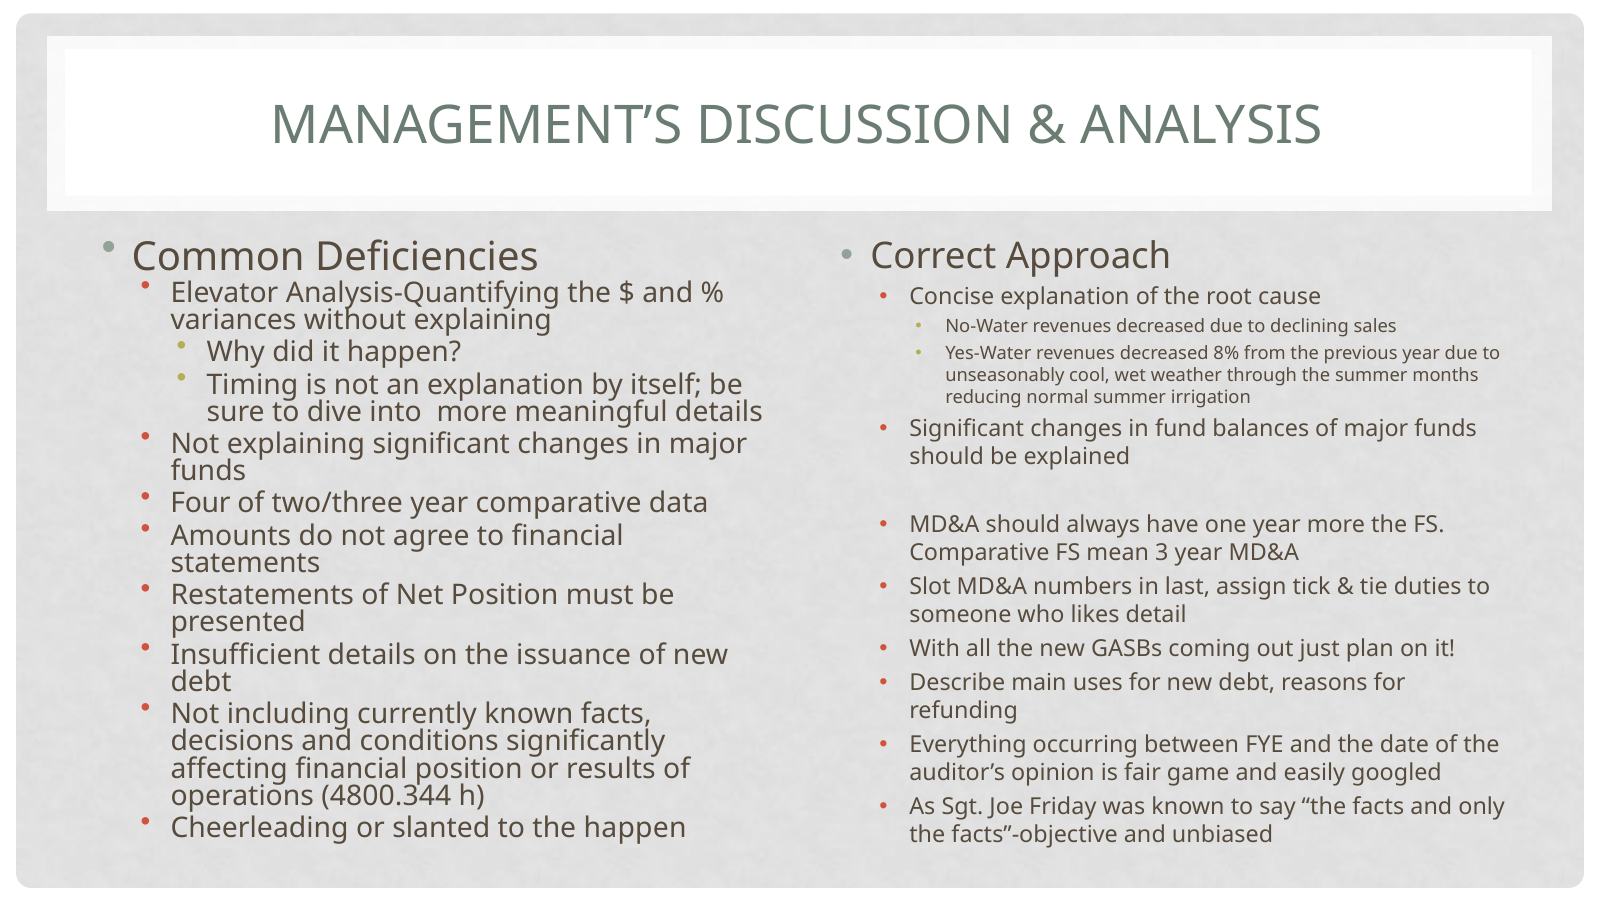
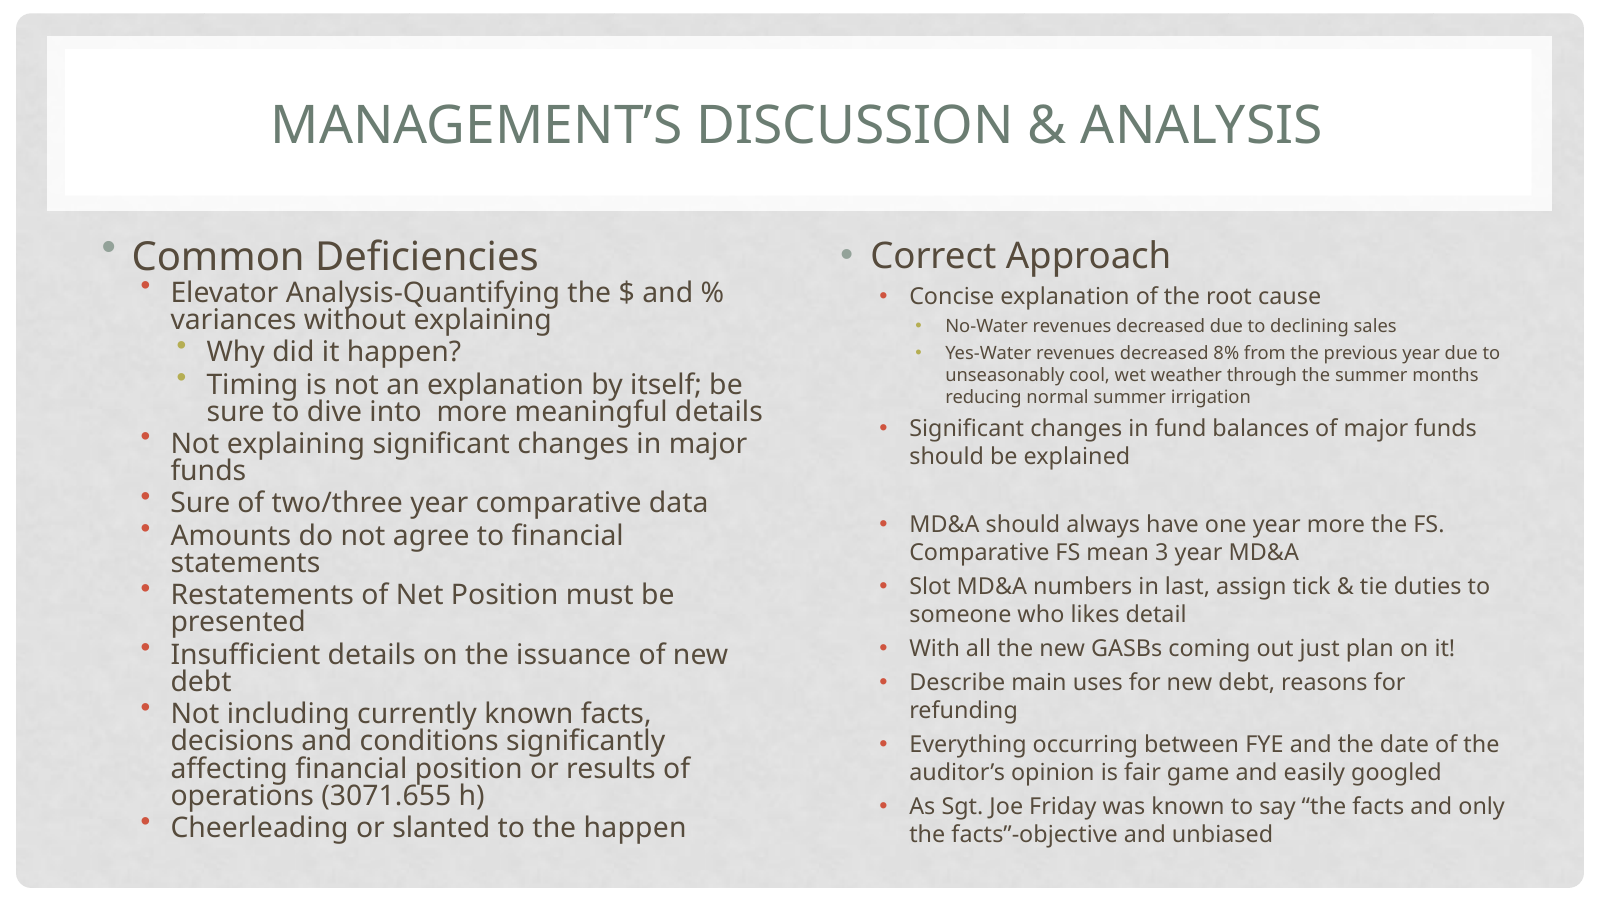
Four at (200, 504): Four -> Sure
4800.344: 4800.344 -> 3071.655
